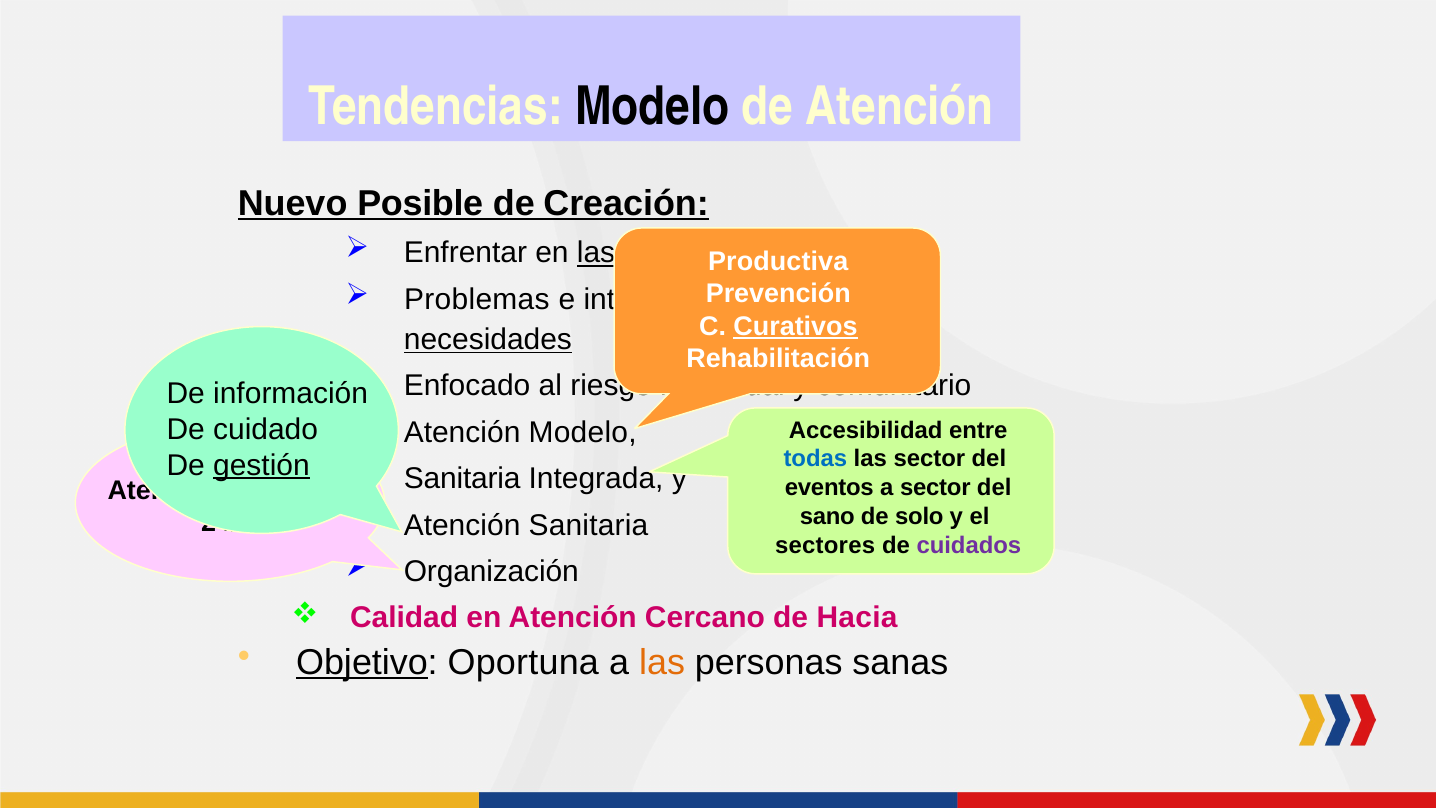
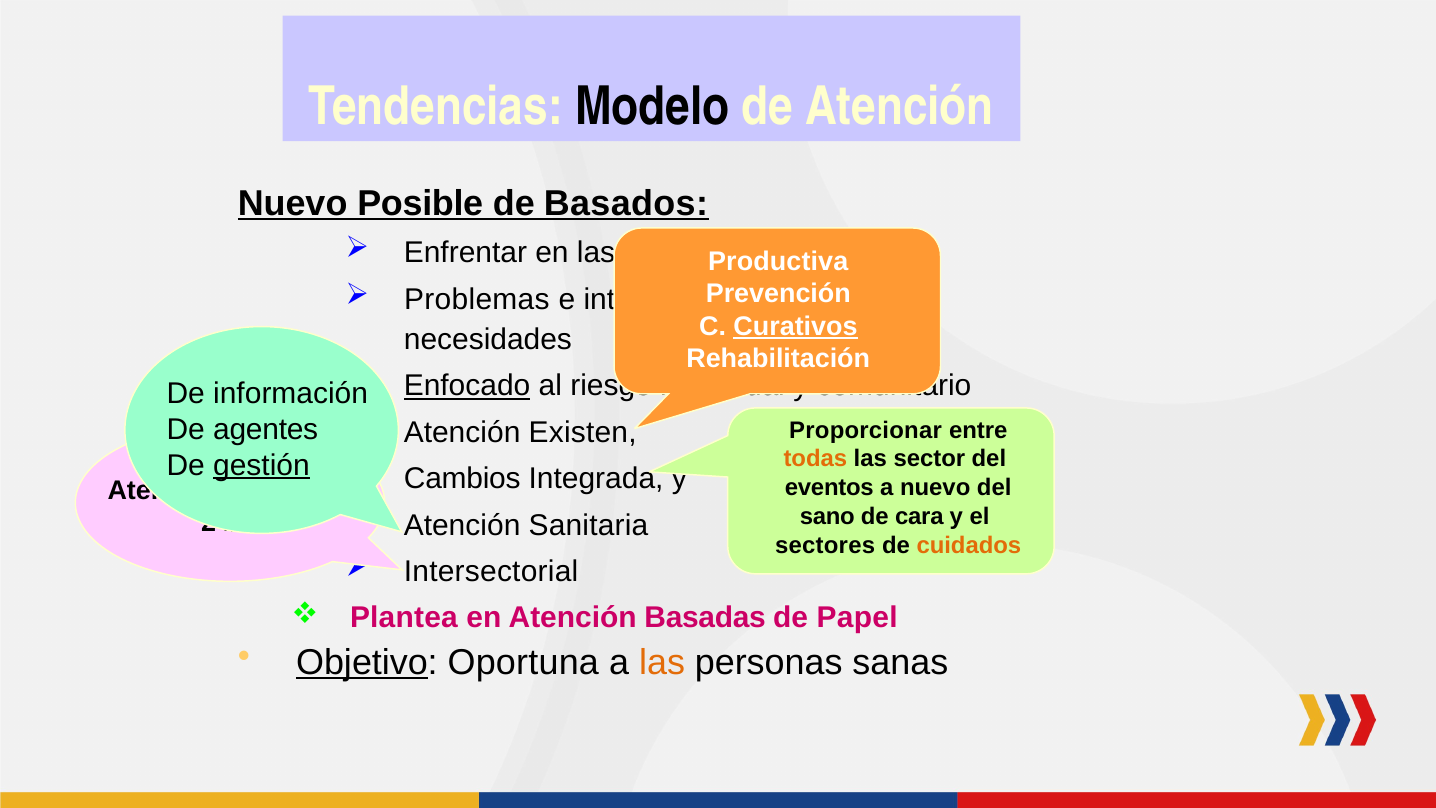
Creación: Creación -> Basados
las at (596, 253) underline: present -> none
necesidades underline: present -> none
Enfocado underline: none -> present
cuidado: cuidado -> agentes
Atención Modelo: Modelo -> Existen
Accesibilidad: Accesibilidad -> Proporcionar
todas colour: blue -> orange
Sanitaria at (462, 479): Sanitaria -> Cambios
a sector: sector -> nuevo
solo: solo -> cara
cuidados colour: purple -> orange
Organización: Organización -> Intersectorial
Calidad: Calidad -> Plantea
Atención Cercano: Cercano -> Basadas
Hacia: Hacia -> Papel
